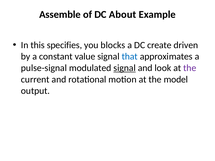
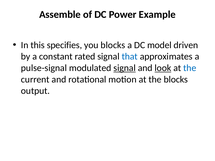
About: About -> Power
create: create -> model
value: value -> rated
look underline: none -> present
the at (190, 68) colour: purple -> blue
the model: model -> blocks
